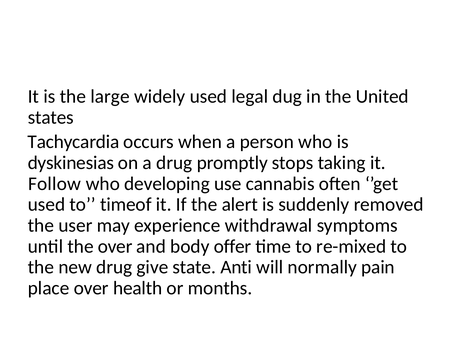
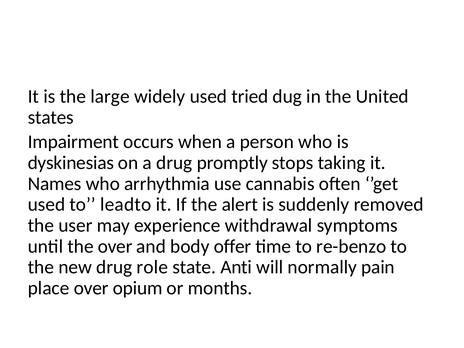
legal: legal -> tried
Tachycardia: Tachycardia -> Impairment
Follow: Follow -> Names
developing: developing -> arrhythmia
timeof: timeof -> leadto
re-mixed: re-mixed -> re-benzo
give: give -> role
health: health -> opium
